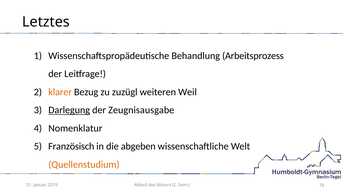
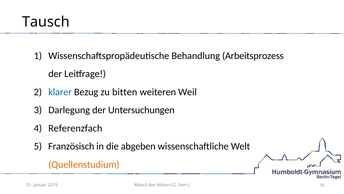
Letztes: Letztes -> Tausch
klarer colour: orange -> blue
zuzügl: zuzügl -> bitten
Darlegung underline: present -> none
Zeugnisausgabe: Zeugnisausgabe -> Untersuchungen
Nomenklatur: Nomenklatur -> Referenzfach
